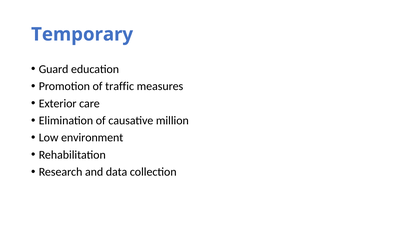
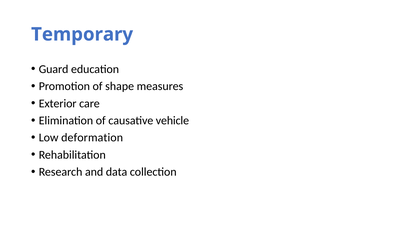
traffic: traffic -> shape
million: million -> vehicle
environment: environment -> deformation
